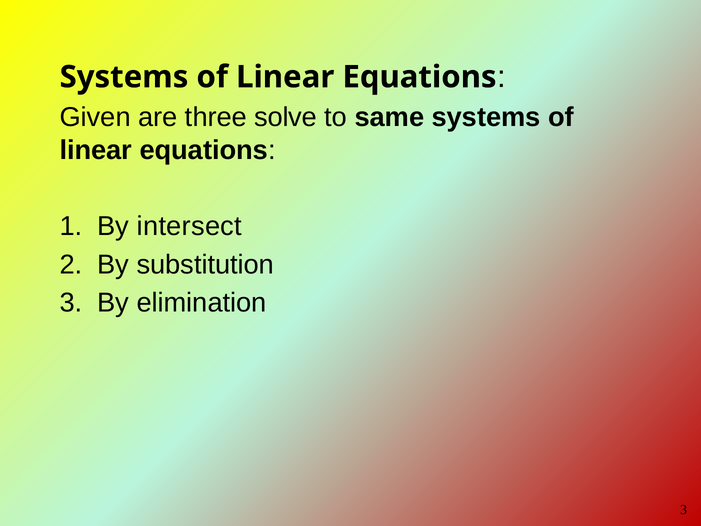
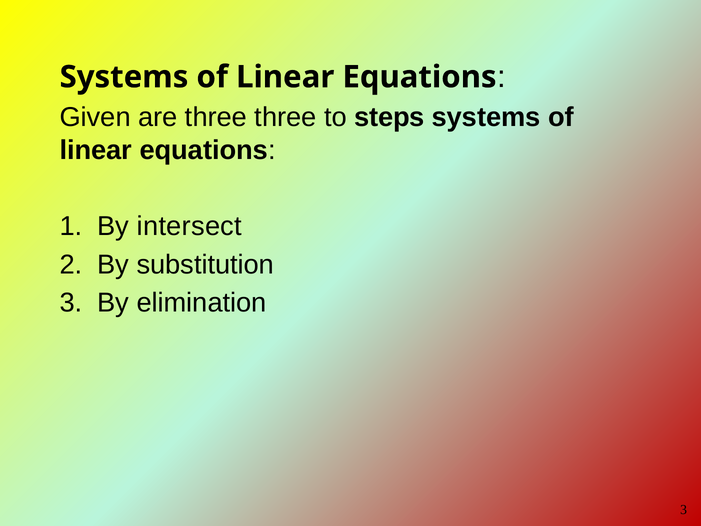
three solve: solve -> three
same: same -> steps
